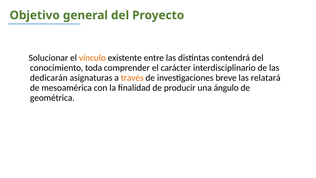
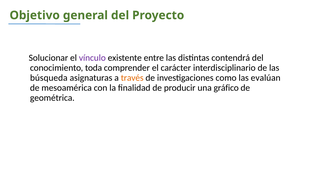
vínculo colour: orange -> purple
dedicarán: dedicarán -> búsqueda
breve: breve -> como
relatará: relatará -> evalúan
ángulo: ángulo -> gráfico
